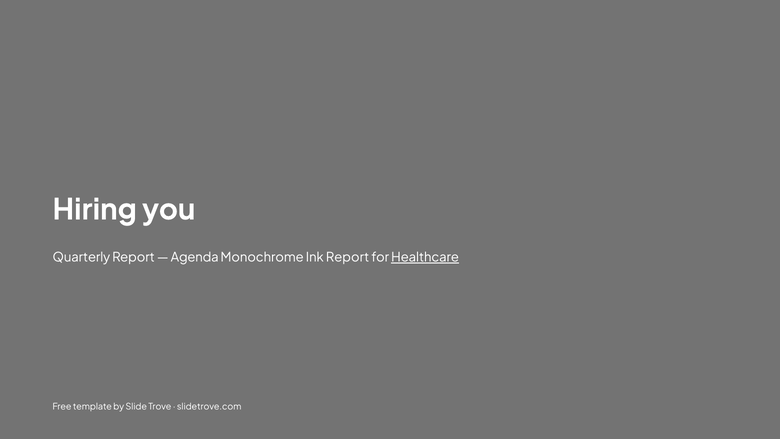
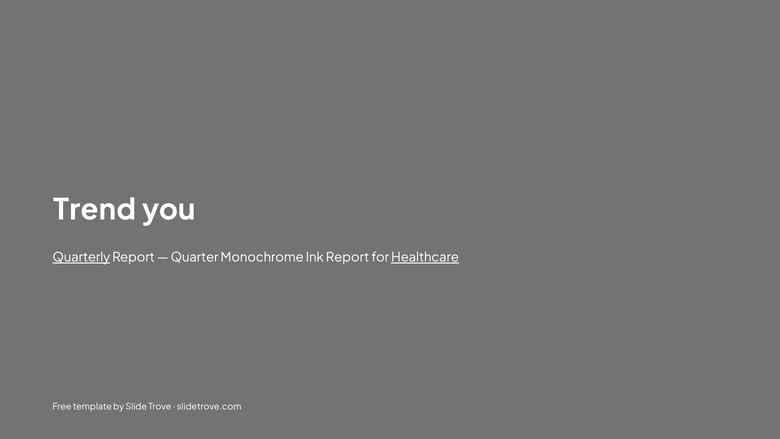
Hiring: Hiring -> Trend
Quarterly underline: none -> present
Agenda: Agenda -> Quarter
